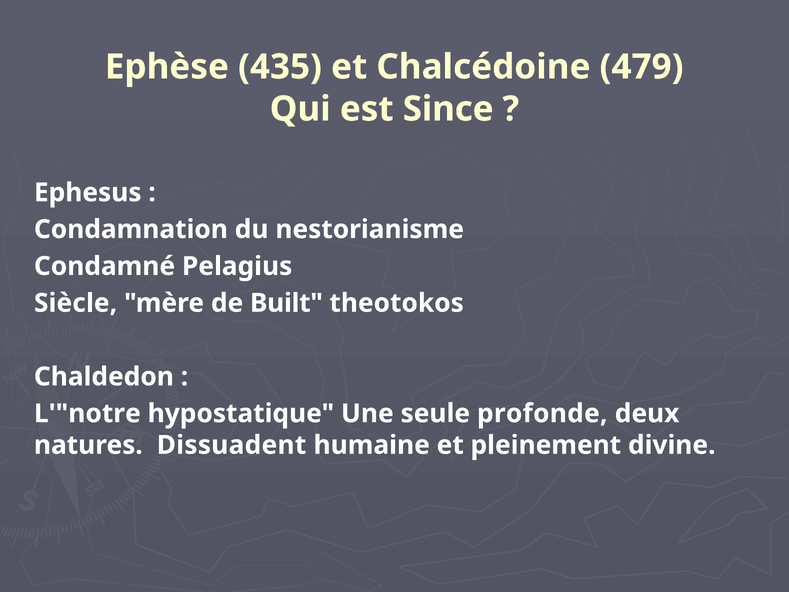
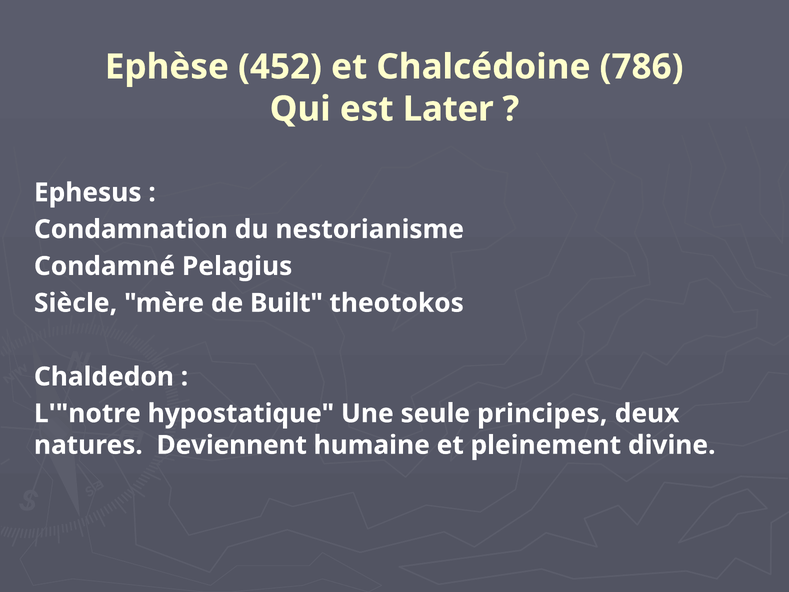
435: 435 -> 452
479: 479 -> 786
Since: Since -> Later
profonde: profonde -> principes
Dissuadent: Dissuadent -> Deviennent
